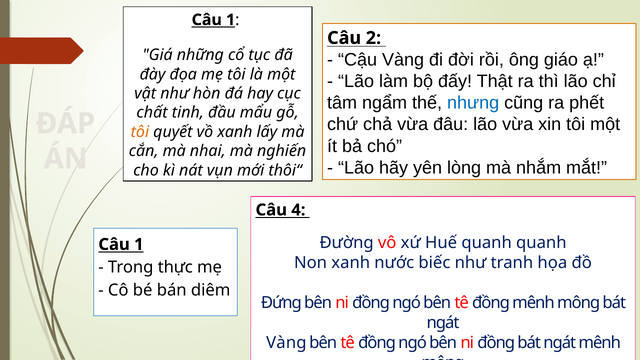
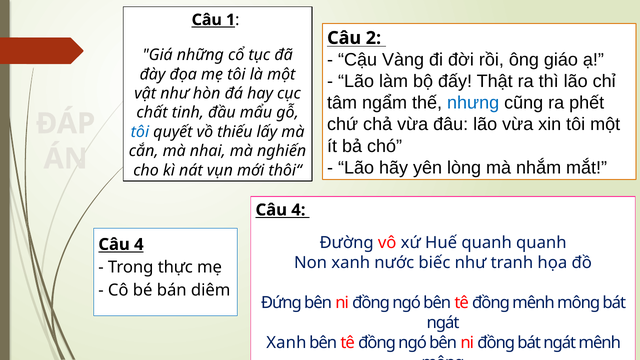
tôi at (140, 132) colour: orange -> blue
vồ xanh: xanh -> thiếu
1 at (139, 244): 1 -> 4
Vàng at (286, 343): Vàng -> Xanh
